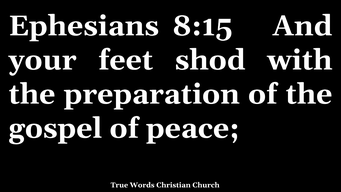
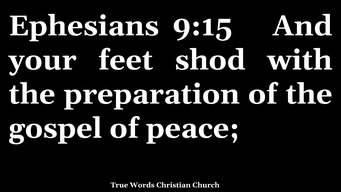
8:15: 8:15 -> 9:15
